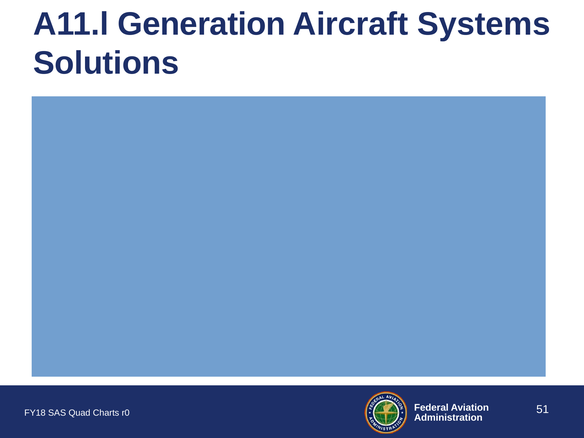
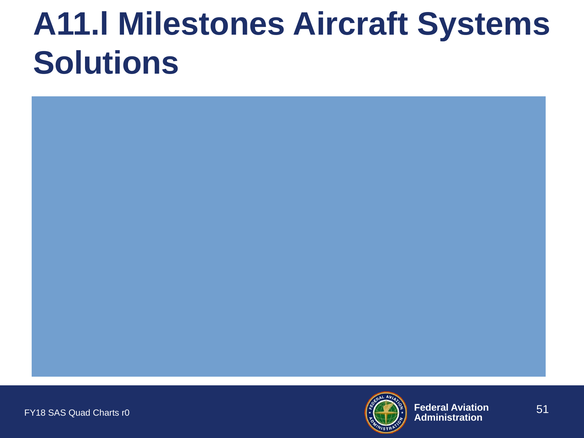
Generation: Generation -> Milestones
